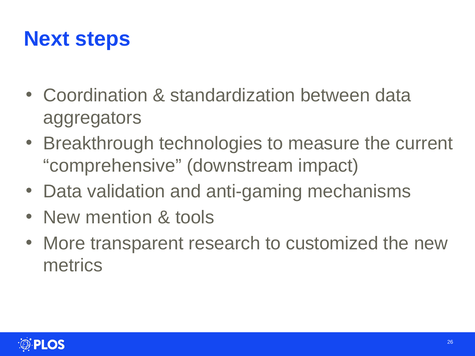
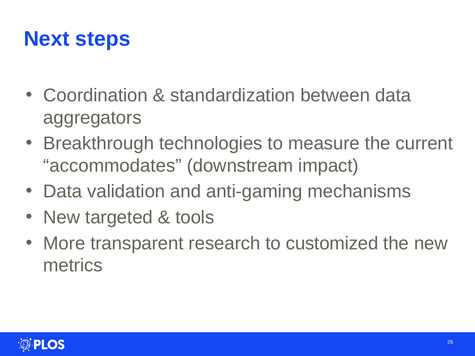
comprehensive: comprehensive -> accommodates
mention: mention -> targeted
